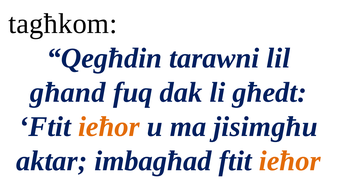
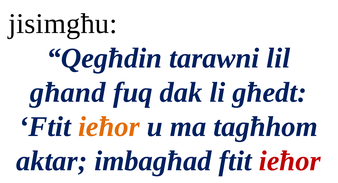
tagħkom: tagħkom -> jisimgħu
jisimgħu: jisimgħu -> tagħhom
ieħor at (290, 160) colour: orange -> red
